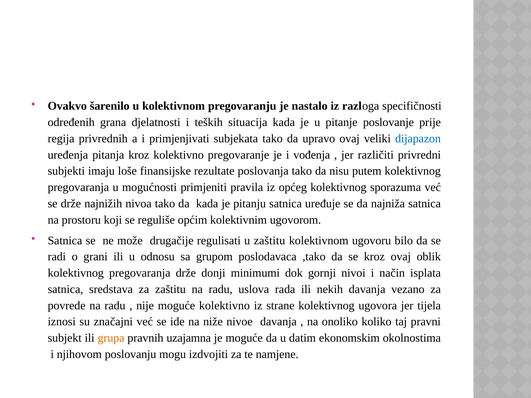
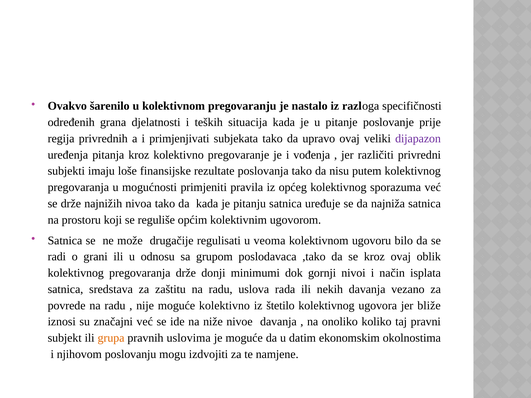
dijapazon colour: blue -> purple
u zaštitu: zaštitu -> veoma
strane: strane -> štetilo
tijela: tijela -> bliže
uzajamna: uzajamna -> uslovima
